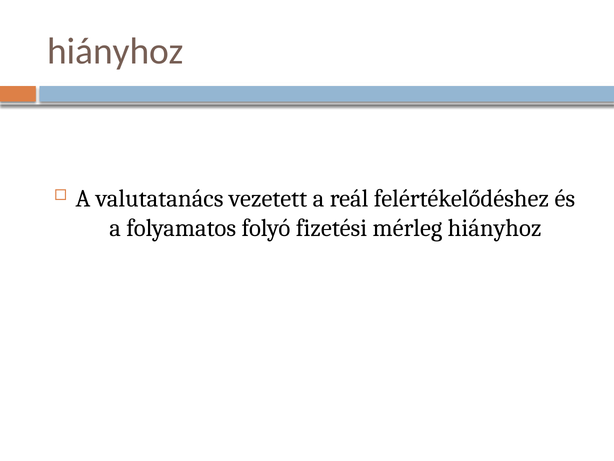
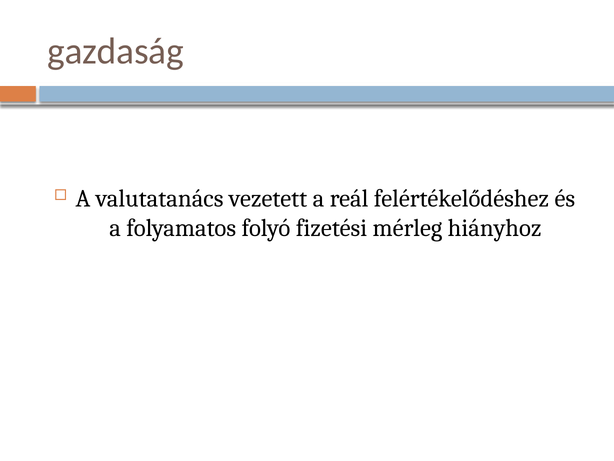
hiányhoz at (115, 51): hiányhoz -> gazdaság
